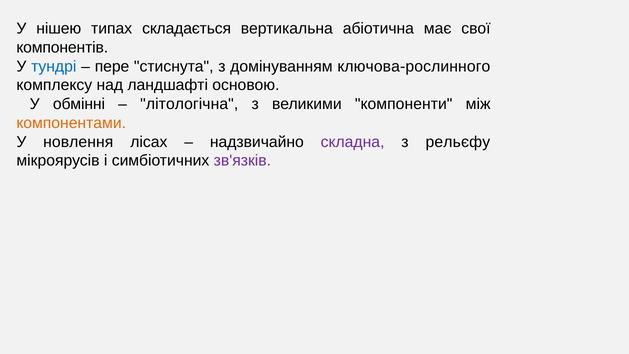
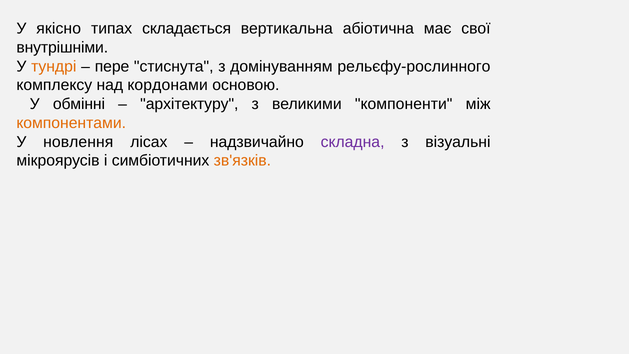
нішею: нішею -> якісно
компонентів: компонентів -> внутрішніми
тундрі colour: blue -> orange
ключова-рослинного: ключова-рослинного -> рельєфу-рослинного
ландшафті: ландшафті -> кордонами
літологічна: літологічна -> архітектуру
рельєфу: рельєфу -> візуальні
зв'язків colour: purple -> orange
